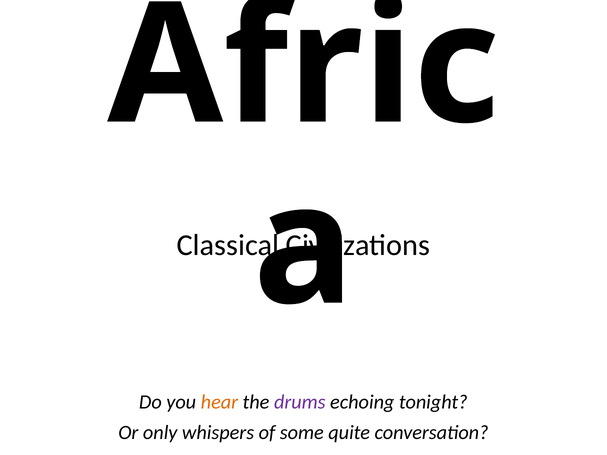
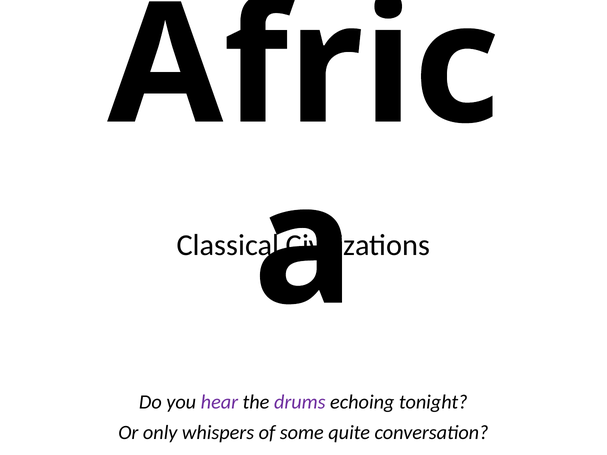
hear colour: orange -> purple
